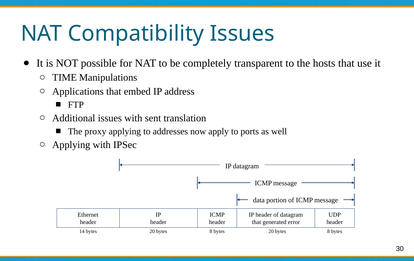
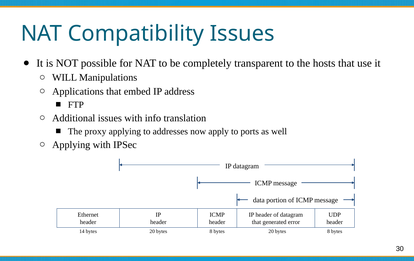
TIME: TIME -> WILL
sent: sent -> info
